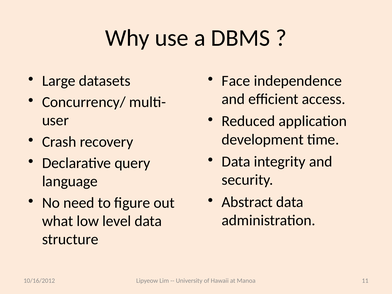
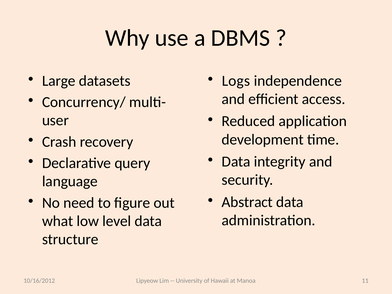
Face: Face -> Logs
